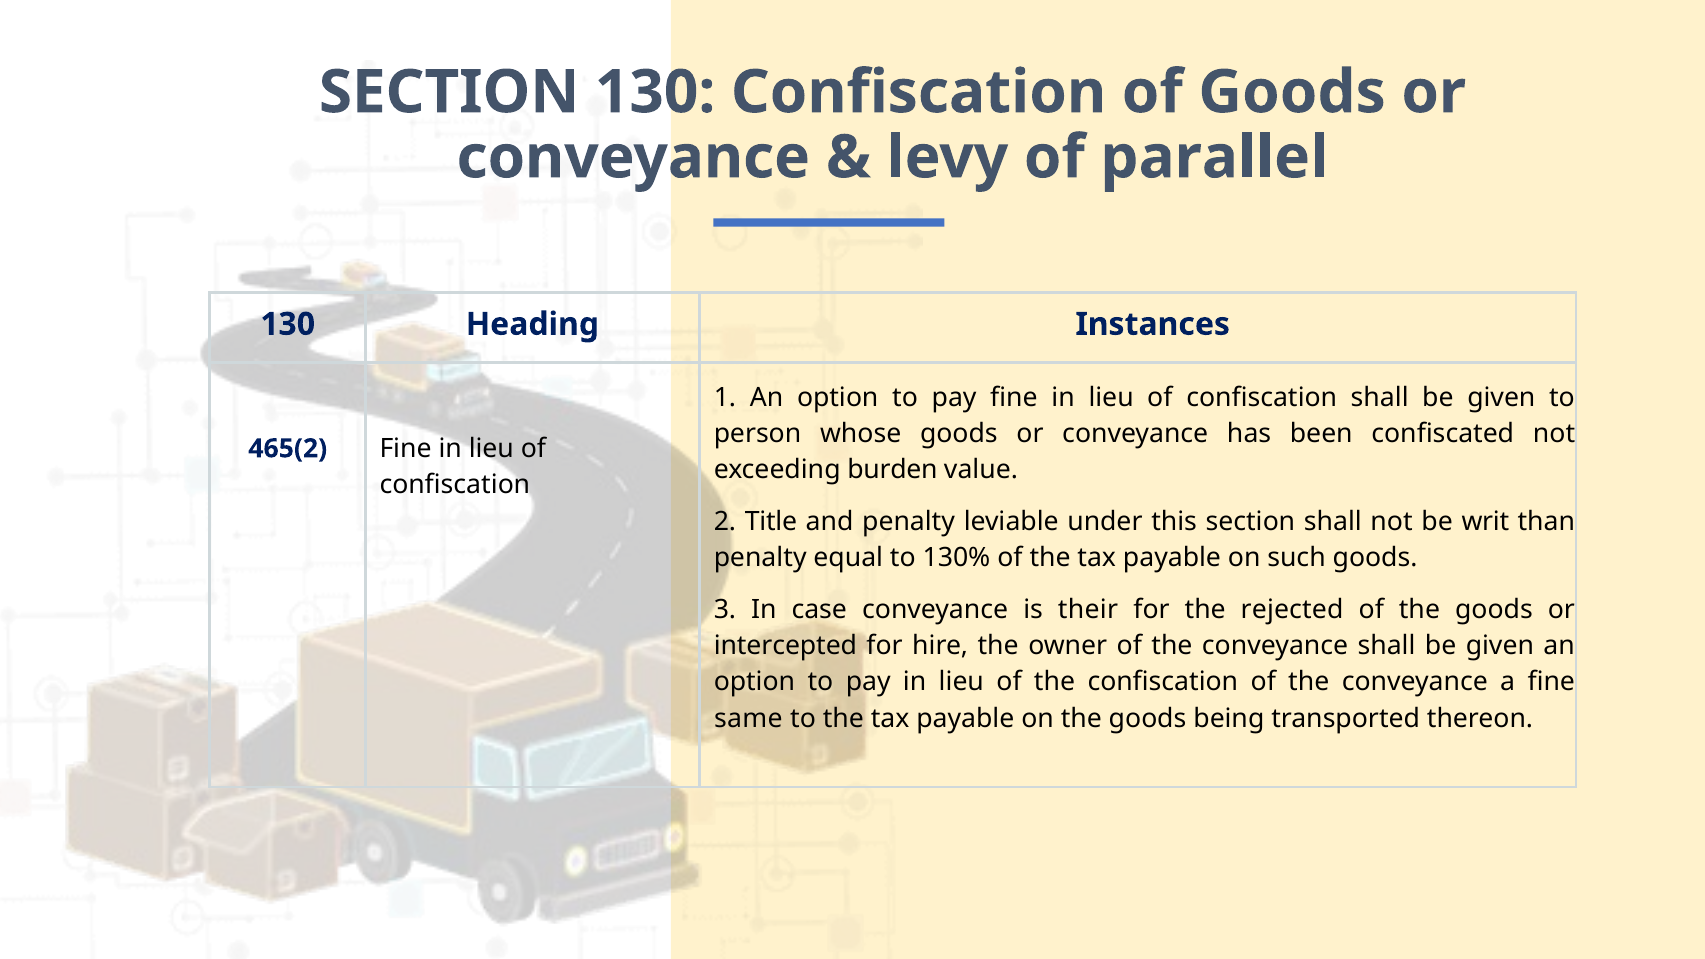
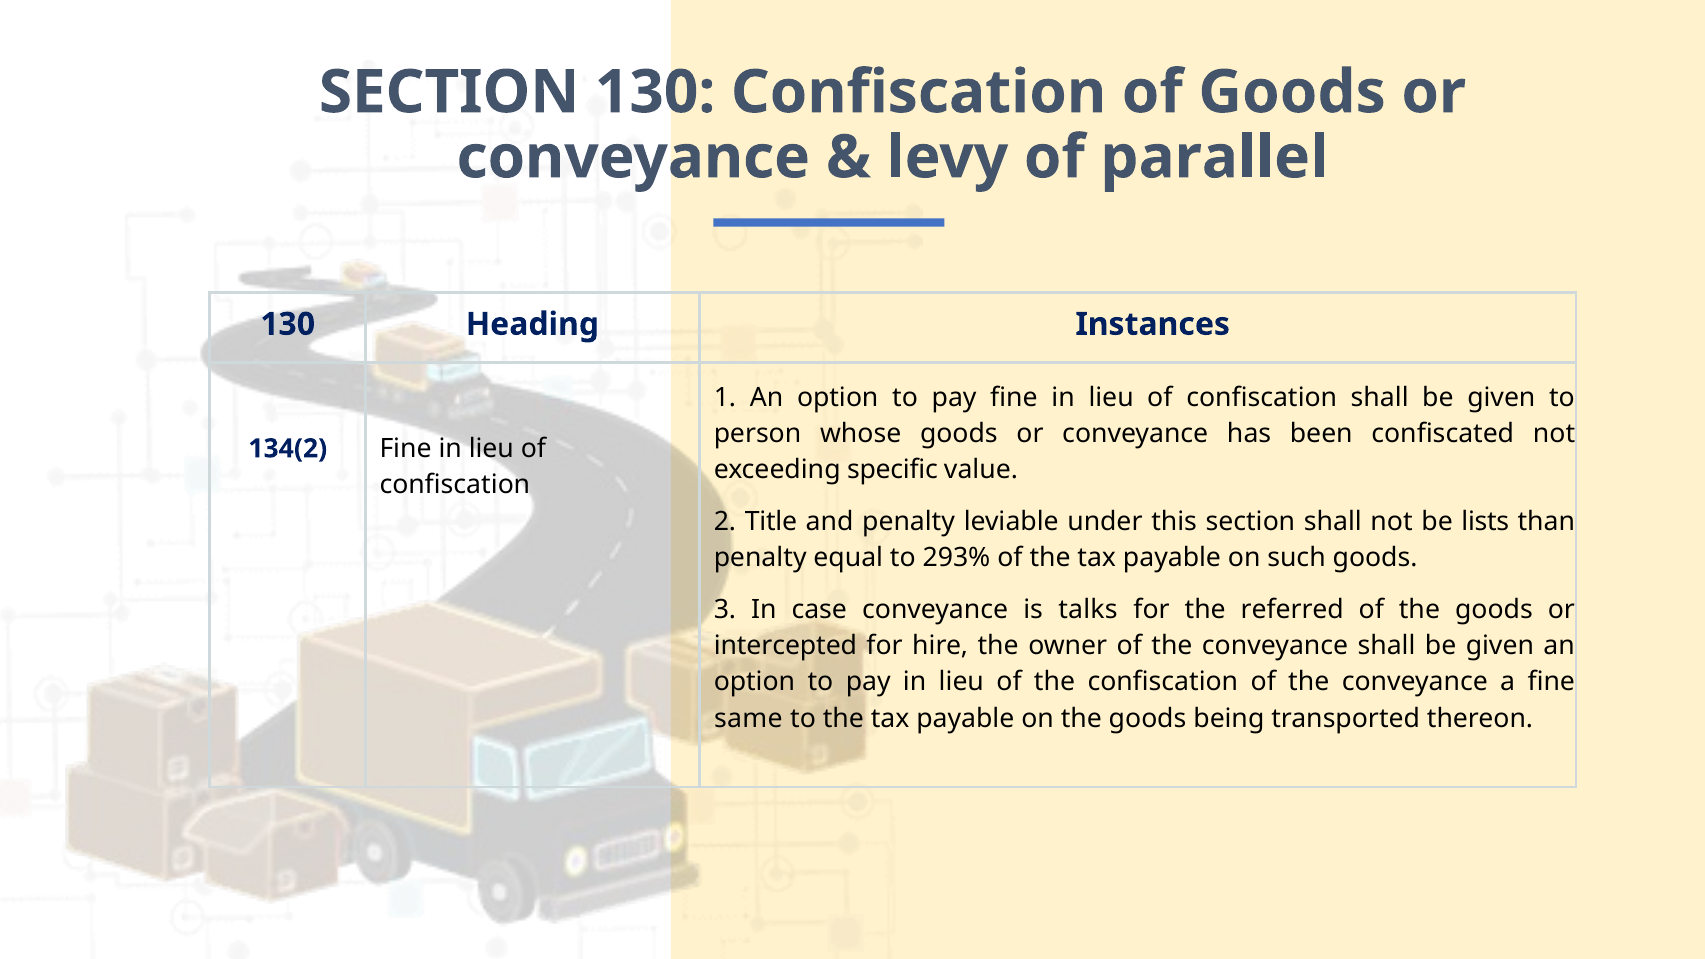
465(2: 465(2 -> 134(2
burden: burden -> specific
writ: writ -> lists
130%: 130% -> 293%
their: their -> talks
rejected: rejected -> referred
